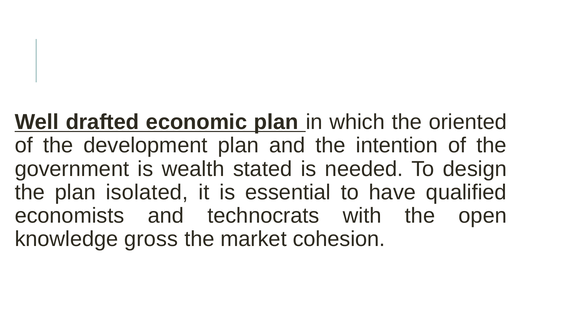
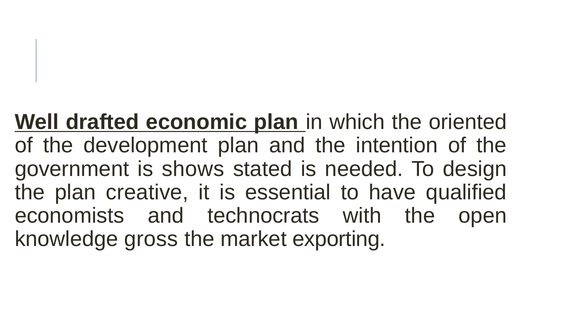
wealth: wealth -> shows
isolated: isolated -> creative
cohesion: cohesion -> exporting
